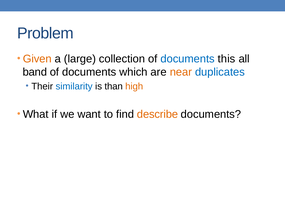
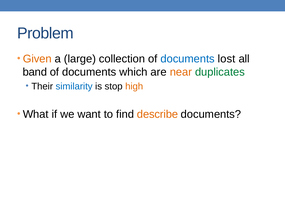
this: this -> lost
duplicates colour: blue -> green
than: than -> stop
